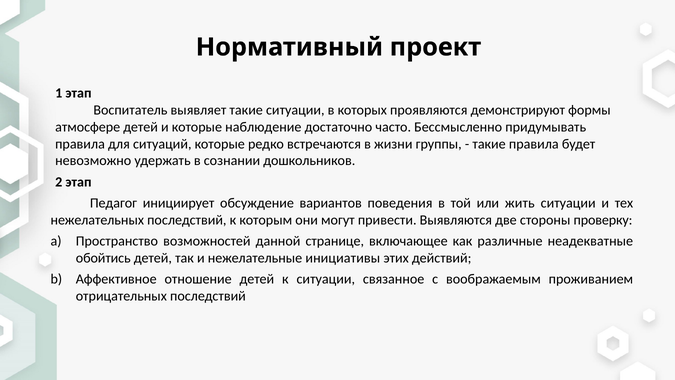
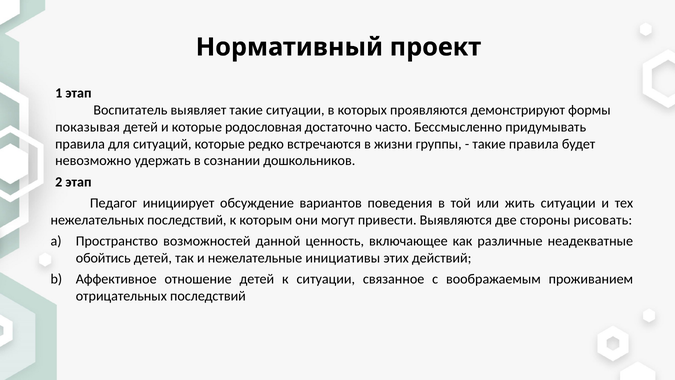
атмосфере: атмосфере -> показывая
наблюдение: наблюдение -> родословная
проверку: проверку -> рисовать
странице: странице -> ценность
